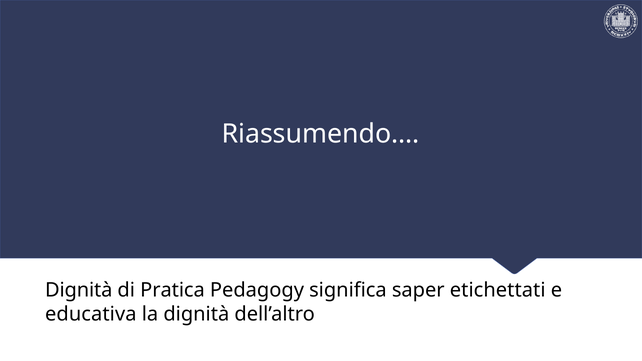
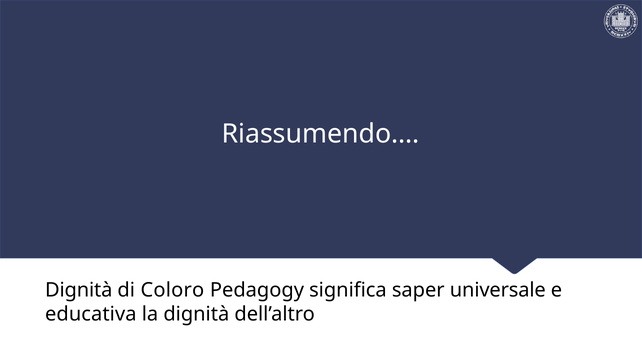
Pratica: Pratica -> Coloro
etichettati: etichettati -> universale
